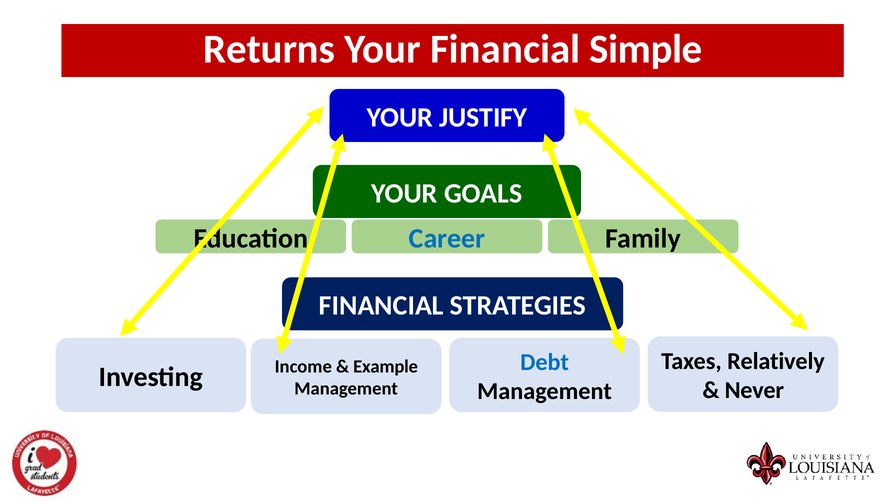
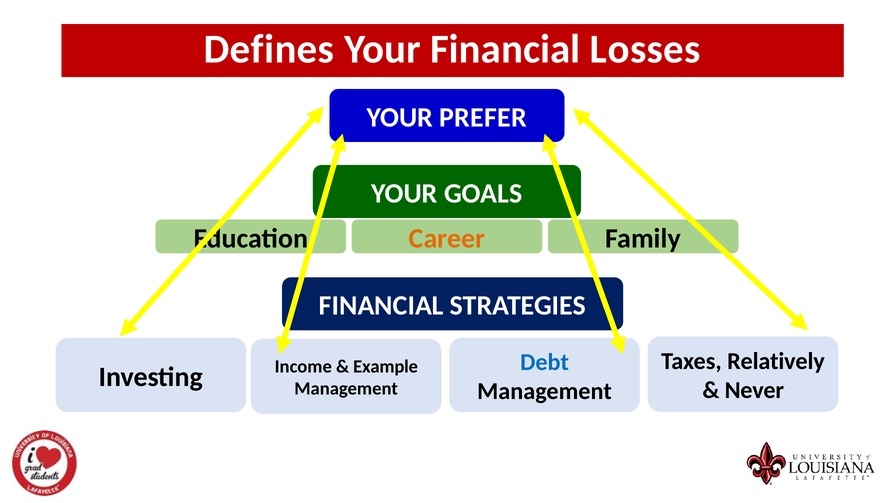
Returns: Returns -> Defines
Simple: Simple -> Losses
JUSTIFY: JUSTIFY -> PREFER
Career colour: blue -> orange
